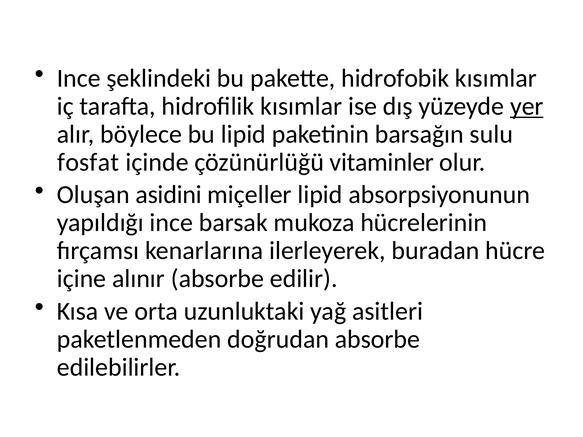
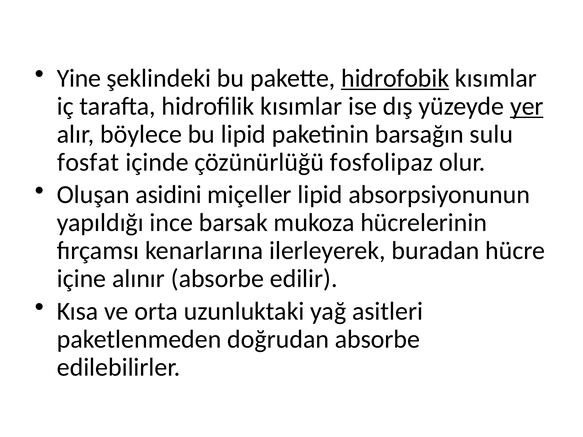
Ince at (79, 78): Ince -> Yine
hidrofobik underline: none -> present
vitaminler: vitaminler -> fosfolipaz
